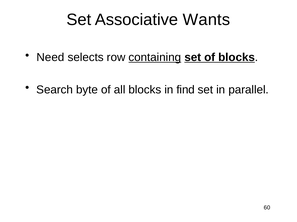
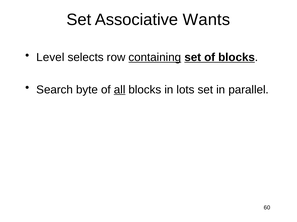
Need: Need -> Level
all underline: none -> present
find: find -> lots
